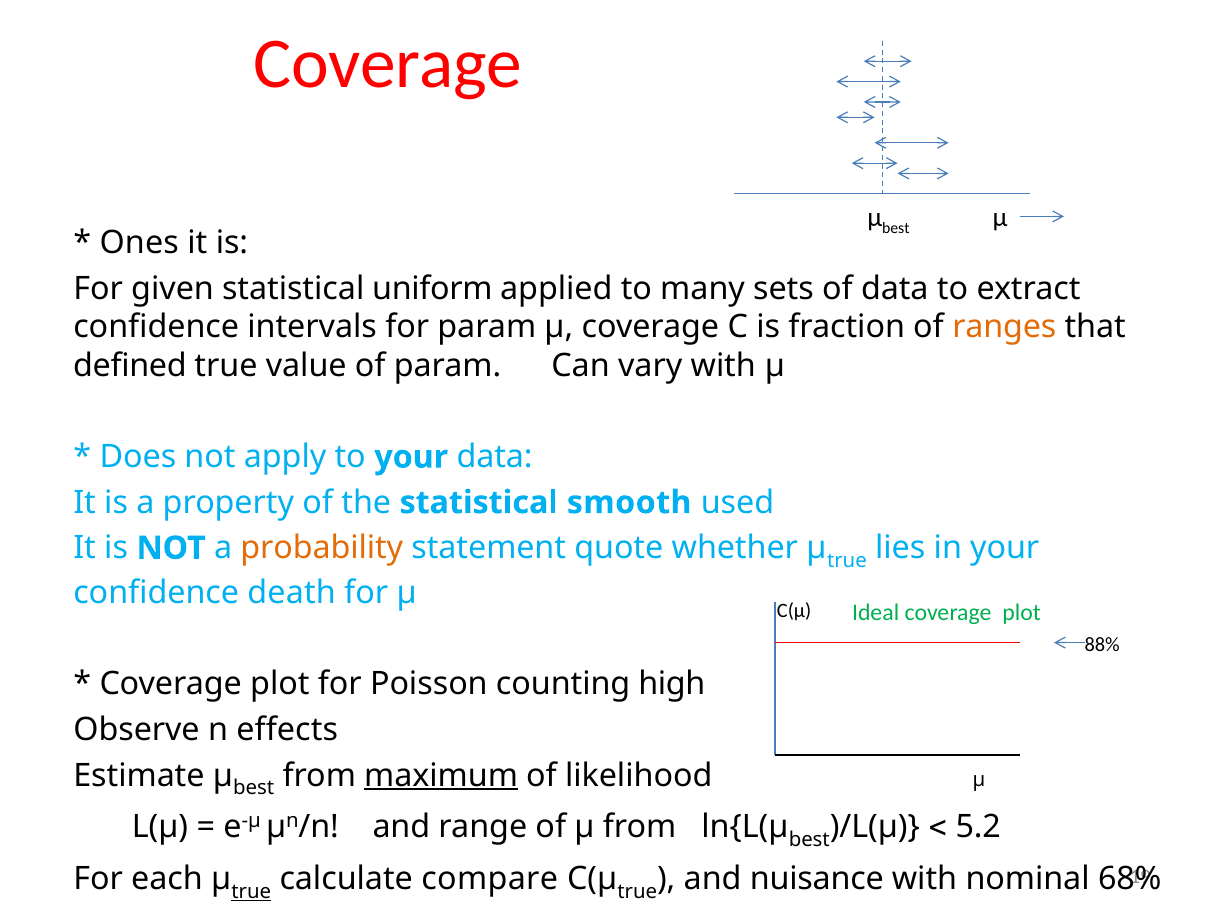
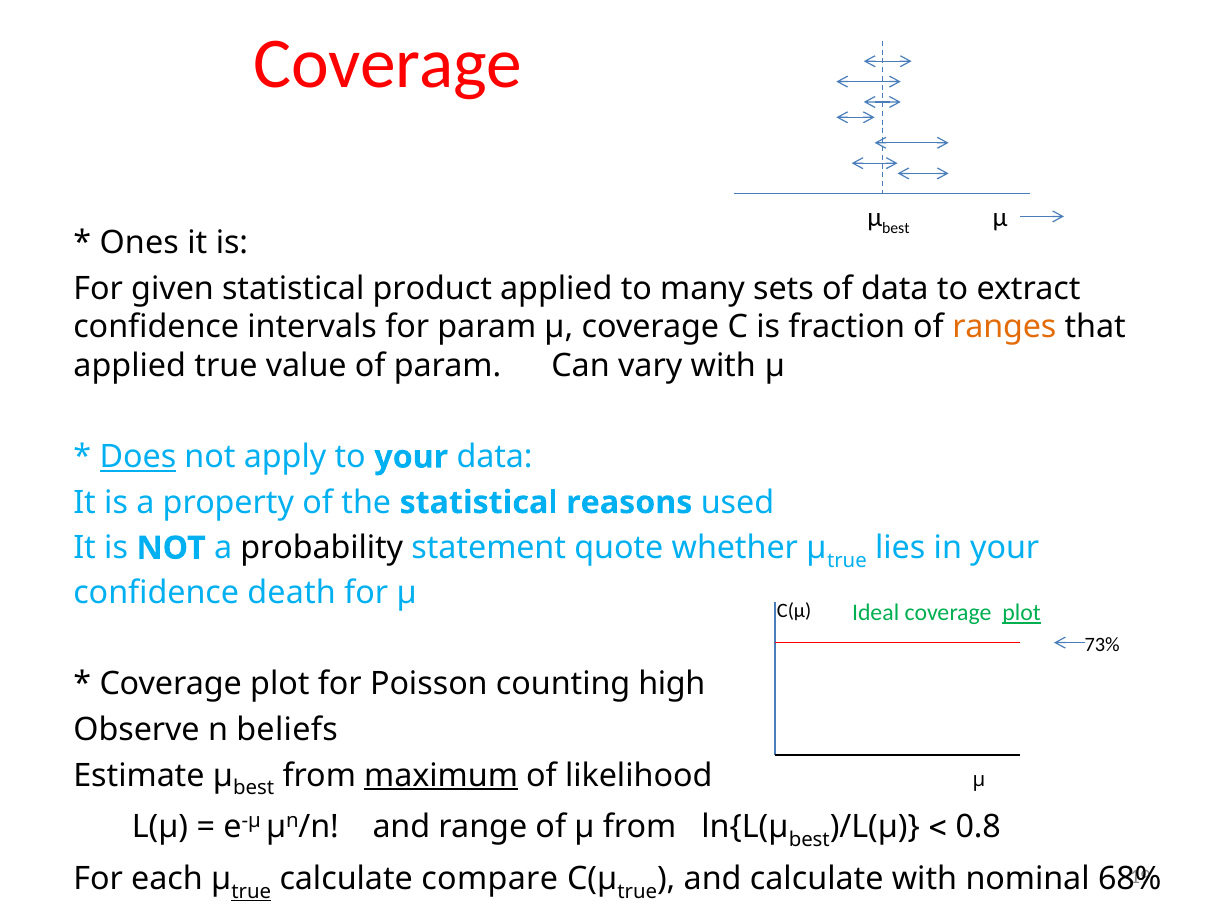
uniform: uniform -> product
defined at (130, 366): defined -> applied
Does underline: none -> present
smooth: smooth -> reasons
probability colour: orange -> black
plot at (1022, 613) underline: none -> present
88%: 88% -> 73%
effects: effects -> beliefs
5.2: 5.2 -> 0.8
and nuisance: nuisance -> calculate
